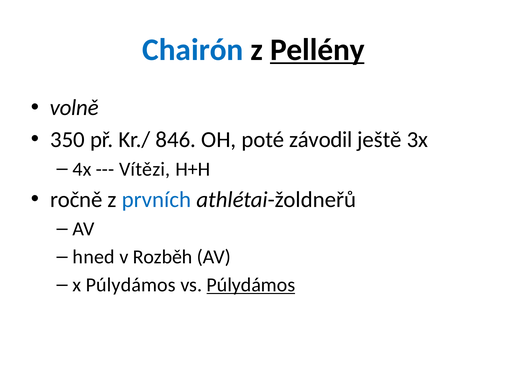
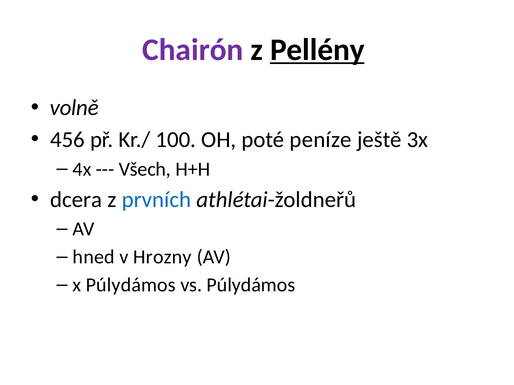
Chairón colour: blue -> purple
350: 350 -> 456
846: 846 -> 100
závodil: závodil -> peníze
Vítězi: Vítězi -> Všech
ročně: ročně -> dcera
Rozběh: Rozběh -> Hrozny
Púlydámos at (251, 285) underline: present -> none
